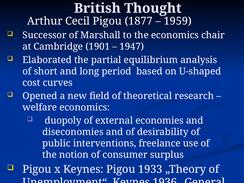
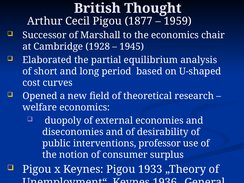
1901: 1901 -> 1928
1947: 1947 -> 1945
freelance: freelance -> professor
